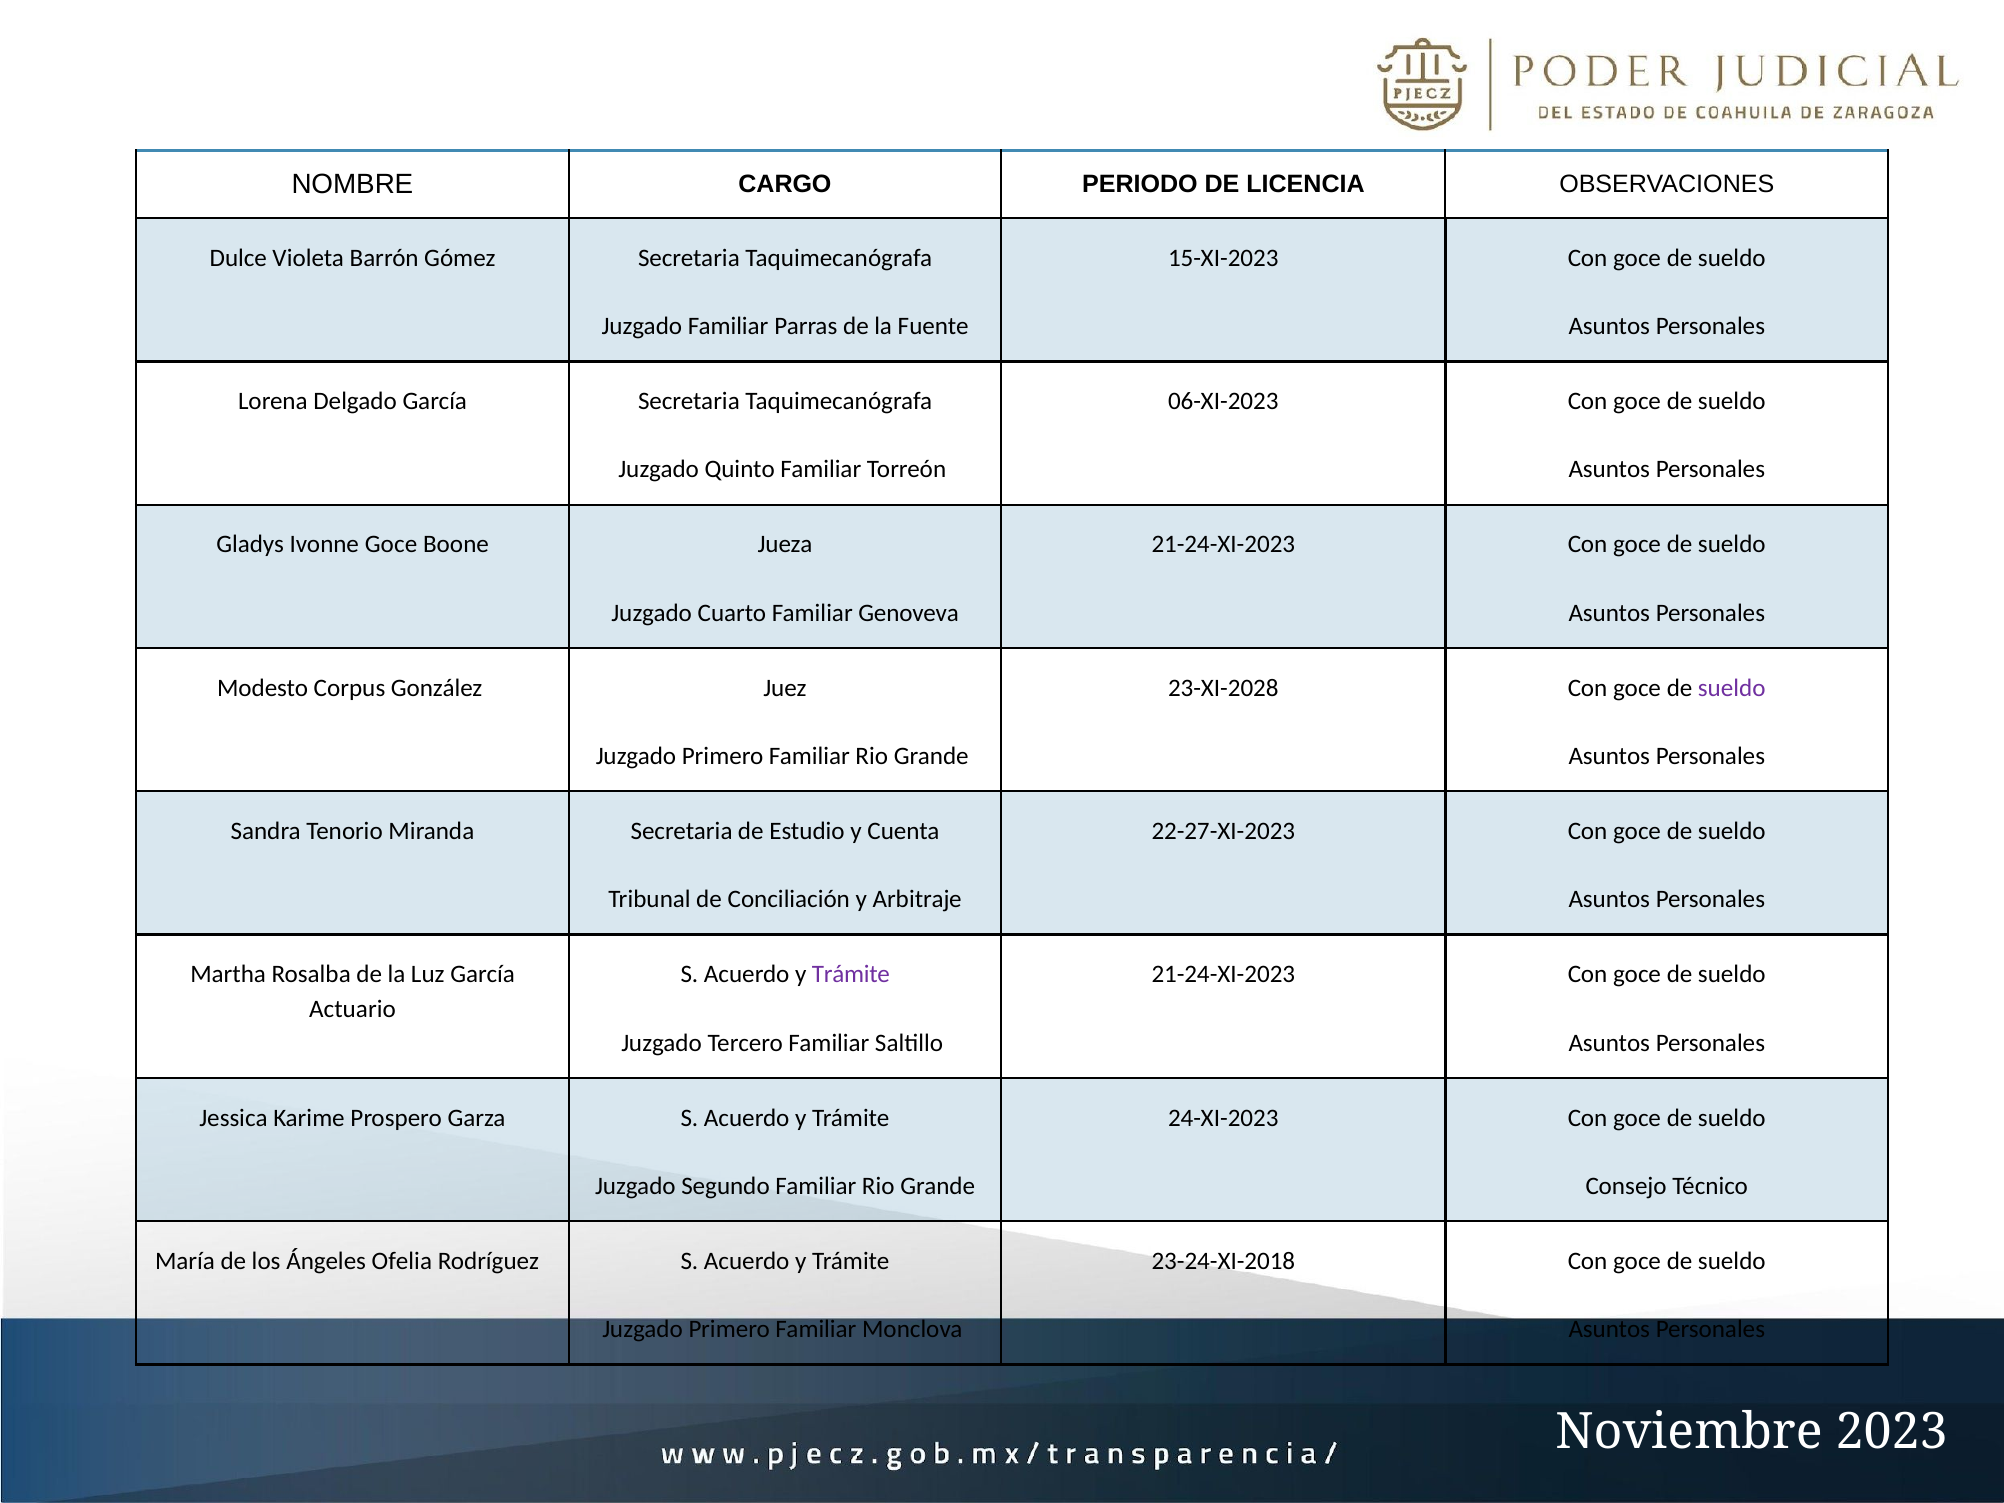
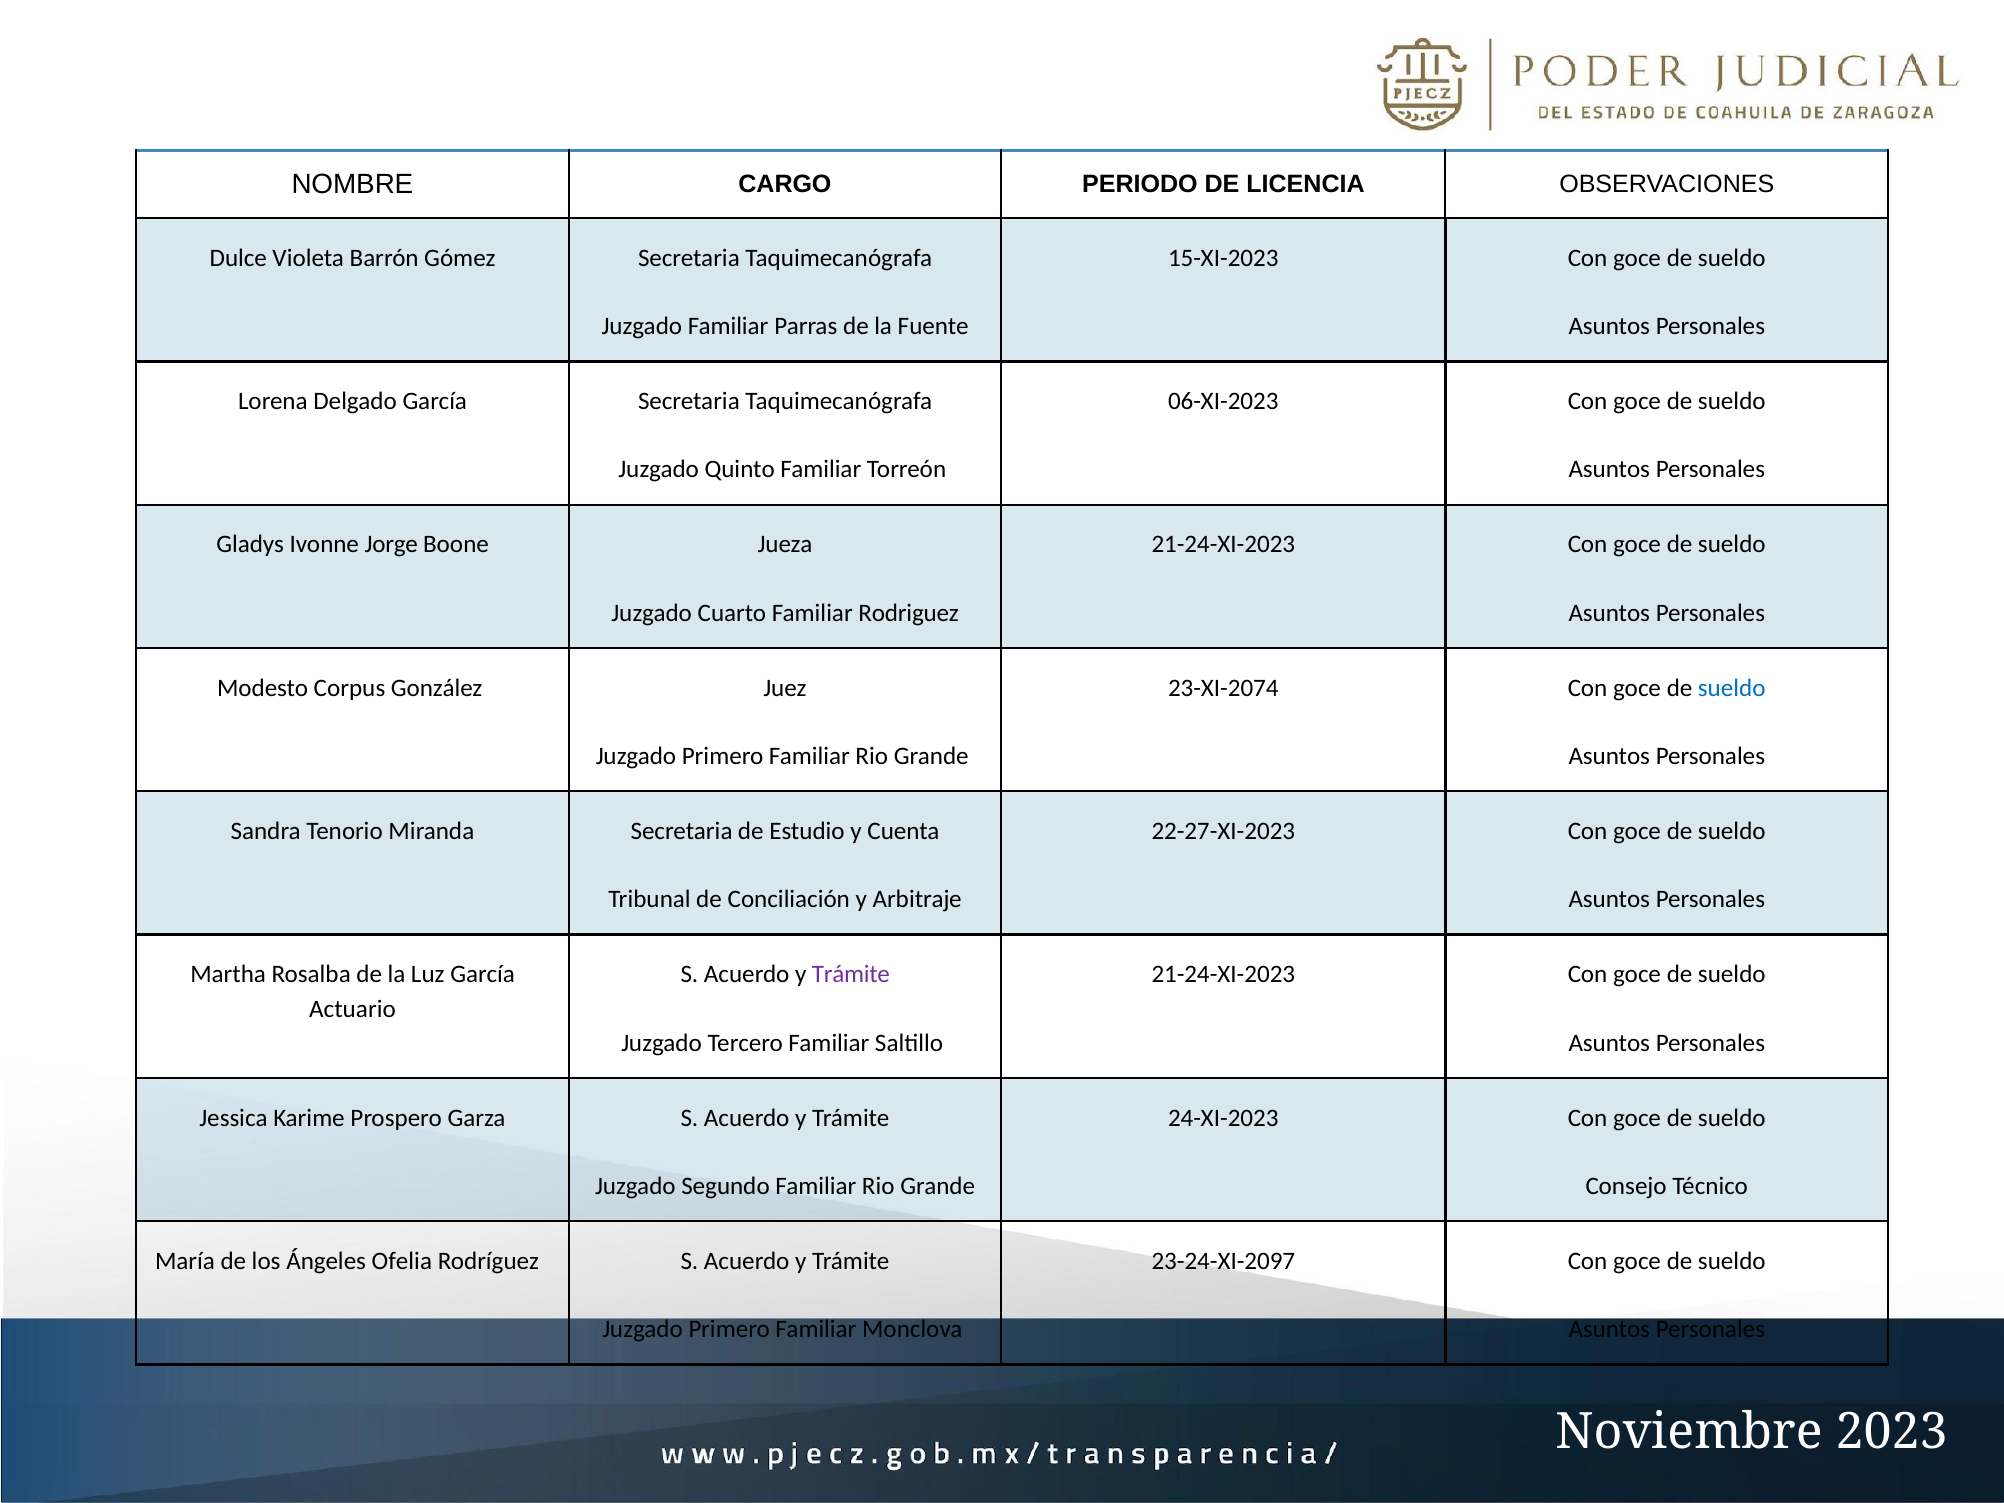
Ivonne Goce: Goce -> Jorge
Genoveva: Genoveva -> Rodriguez
23-XI-2028: 23-XI-2028 -> 23-XI-2074
sueldo at (1732, 688) colour: purple -> blue
23-24-XI-2018: 23-24-XI-2018 -> 23-24-XI-2097
